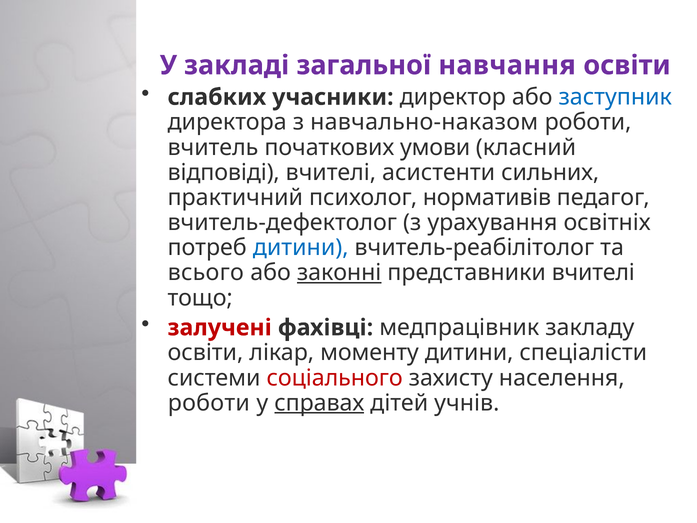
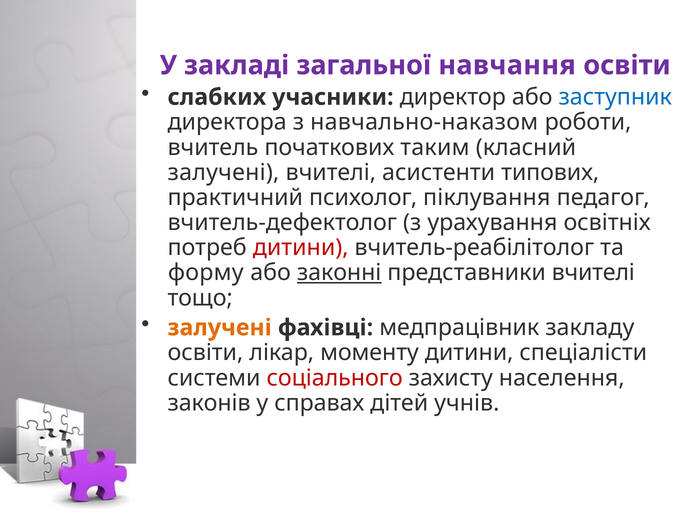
умови: умови -> таким
відповіді at (224, 172): відповіді -> залучені
сильних: сильних -> типових
нормативів: нормативів -> піклування
дитини at (301, 248) colour: blue -> red
всього: всього -> форму
залучені at (220, 327) colour: red -> orange
роботи at (209, 403): роботи -> законів
справах underline: present -> none
